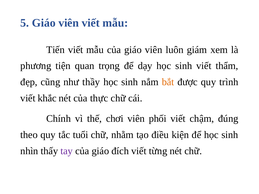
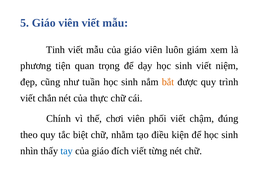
Tiến: Tiến -> Tinh
thẩm: thẩm -> niệm
thầy: thầy -> tuần
khắc: khắc -> chắn
tuổi: tuổi -> biệt
tay colour: purple -> blue
